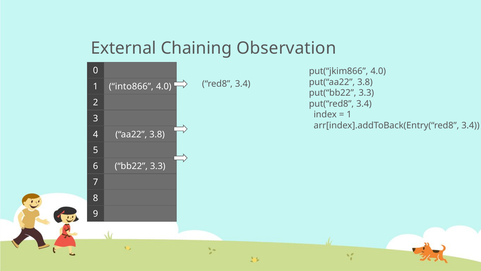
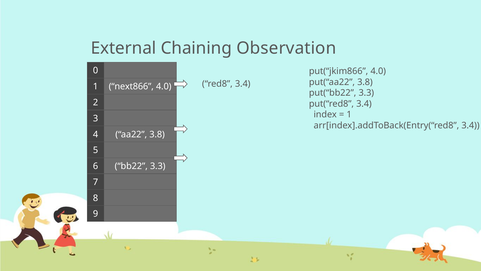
into866: into866 -> next866
